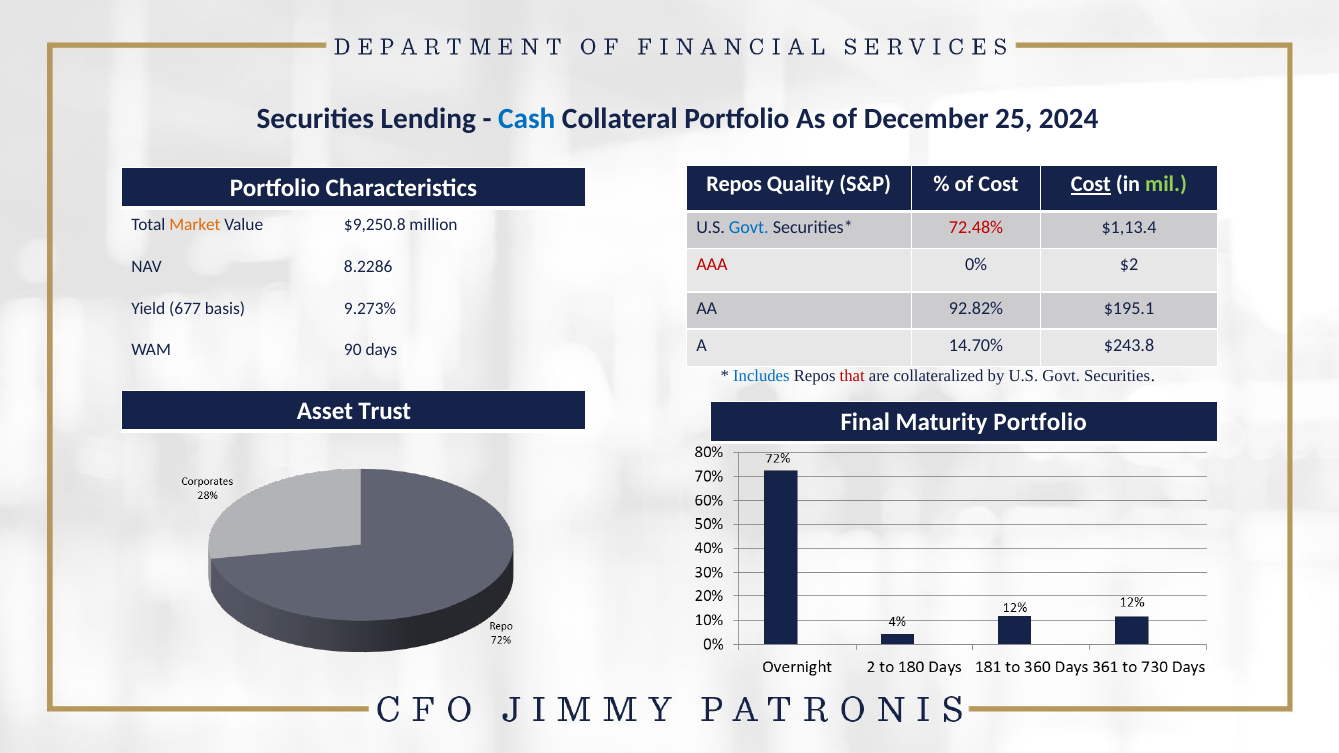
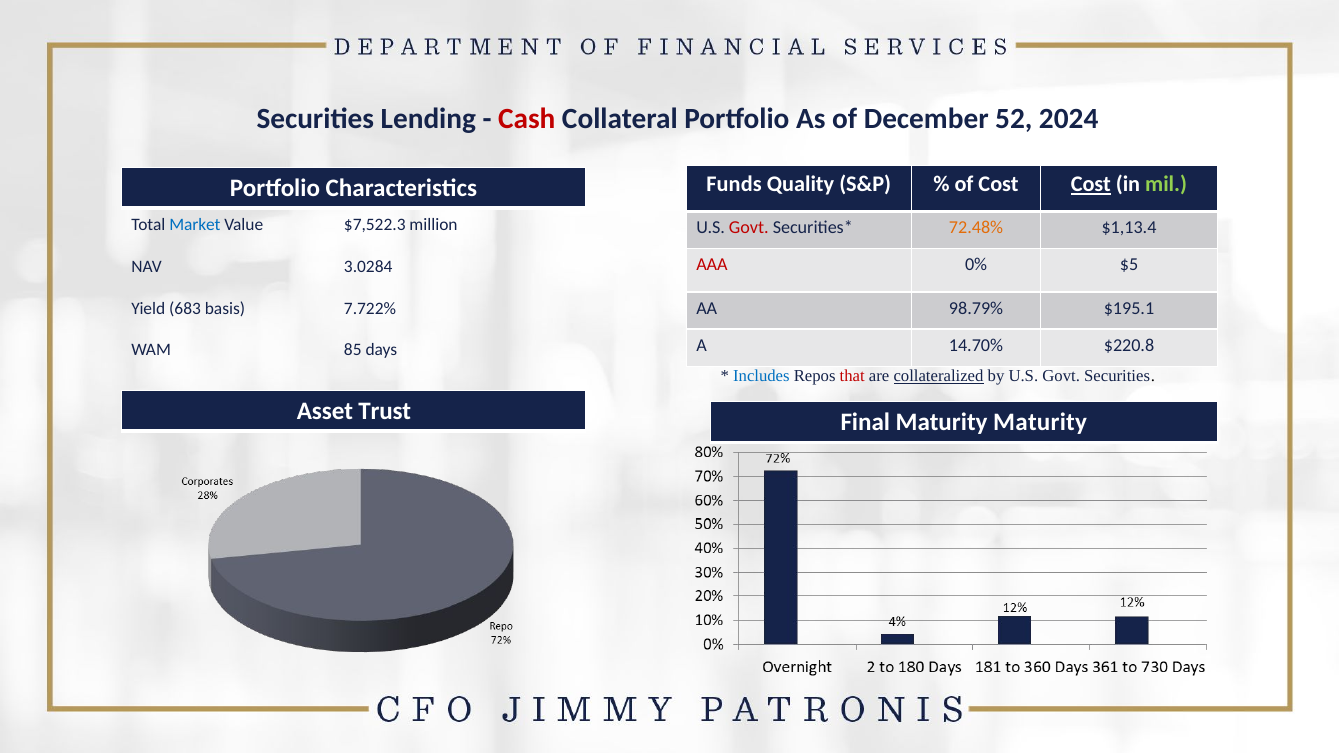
Cash colour: blue -> red
25: 25 -> 52
Repos at (734, 185): Repos -> Funds
Market colour: orange -> blue
$9,250.8: $9,250.8 -> $7,522.3
Govt at (749, 228) colour: blue -> red
72.48% colour: red -> orange
$2: $2 -> $5
8.2286: 8.2286 -> 3.0284
92.82%: 92.82% -> 98.79%
677: 677 -> 683
9.273%: 9.273% -> 7.722%
$243.8: $243.8 -> $220.8
90: 90 -> 85
collateralized underline: none -> present
Maturity Portfolio: Portfolio -> Maturity
